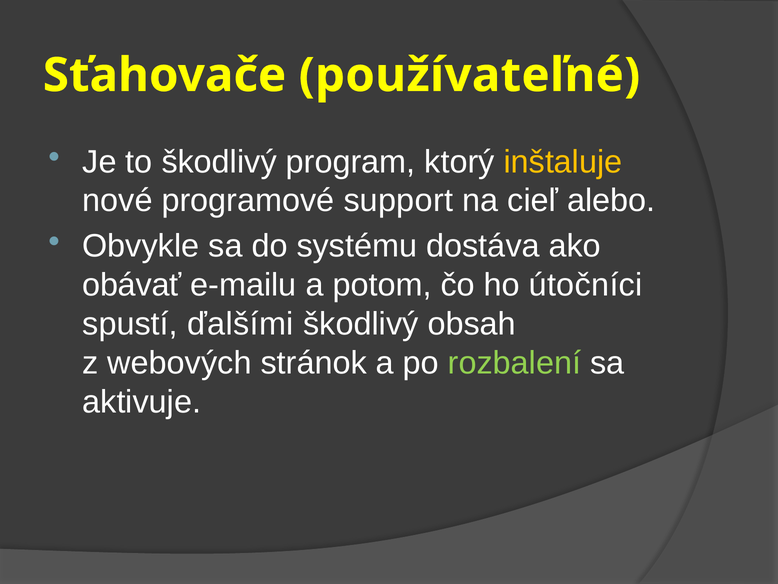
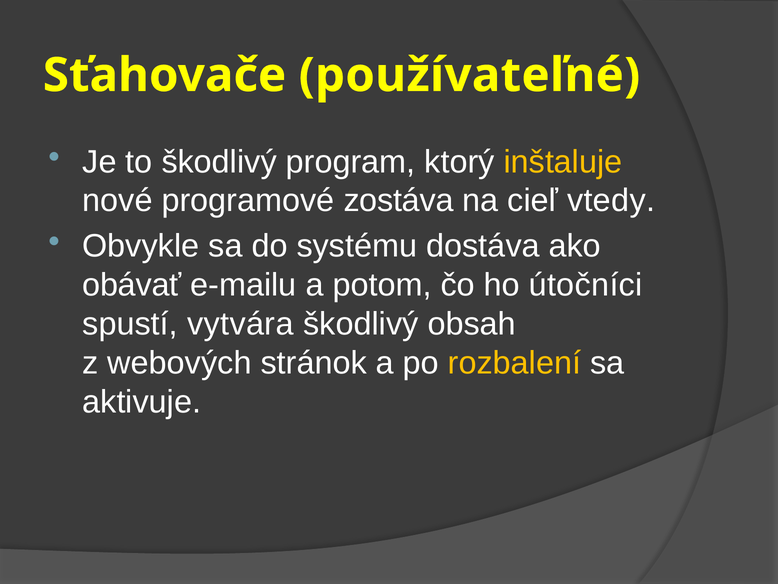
support: support -> zostáva
alebo: alebo -> vtedy
ďalšími: ďalšími -> vytvára
rozbalení colour: light green -> yellow
